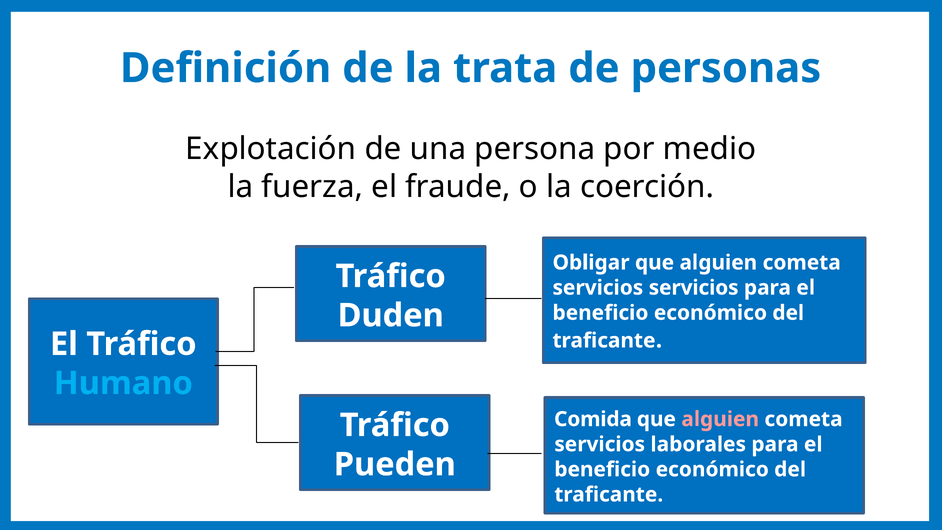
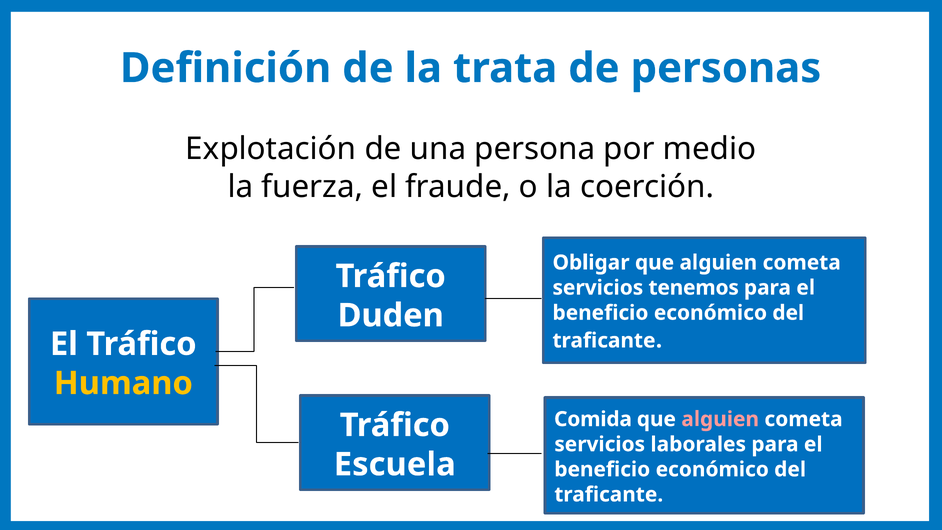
servicios servicios: servicios -> tenemos
Humano colour: light blue -> yellow
Pueden: Pueden -> Escuela
